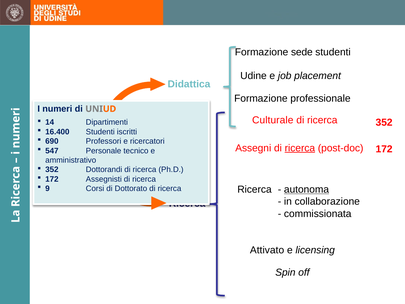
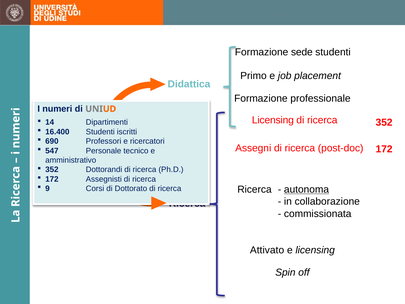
Udine: Udine -> Primo
Culturale at (273, 120): Culturale -> Licensing
ricerca at (300, 148) underline: present -> none
